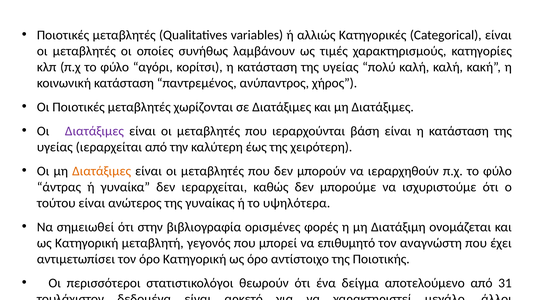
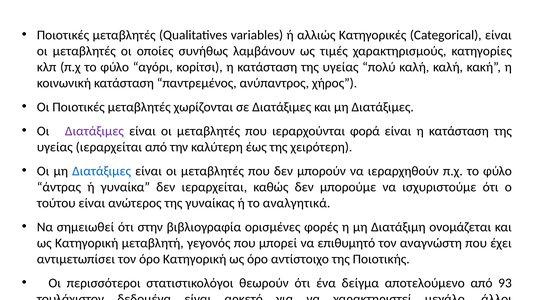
βάση: βάση -> φορά
Διατάξιμες at (102, 171) colour: orange -> blue
το υψηλότερα: υψηλότερα -> αναλγητικά
31: 31 -> 93
